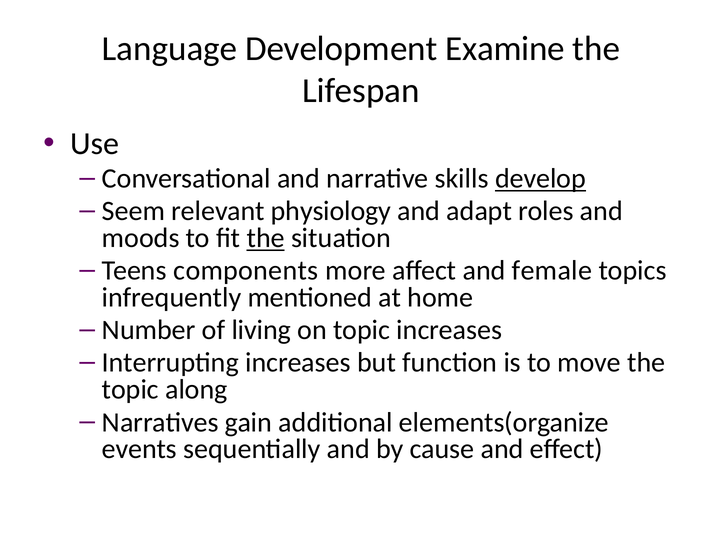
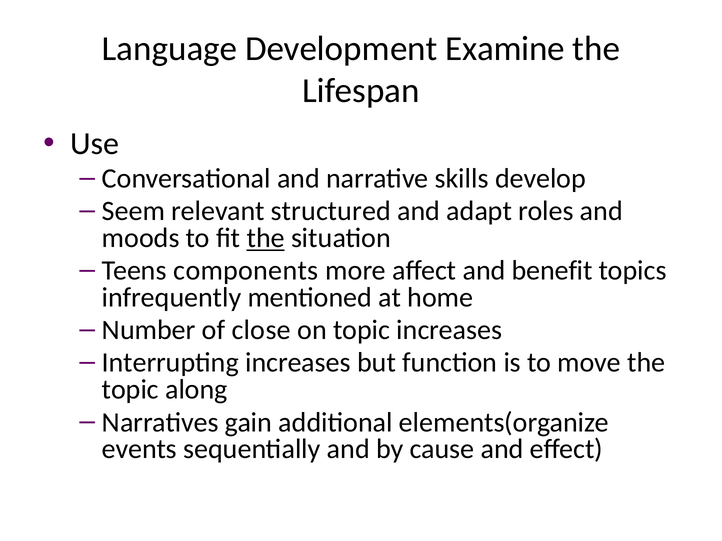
develop underline: present -> none
physiology: physiology -> structured
female: female -> benefit
living: living -> close
